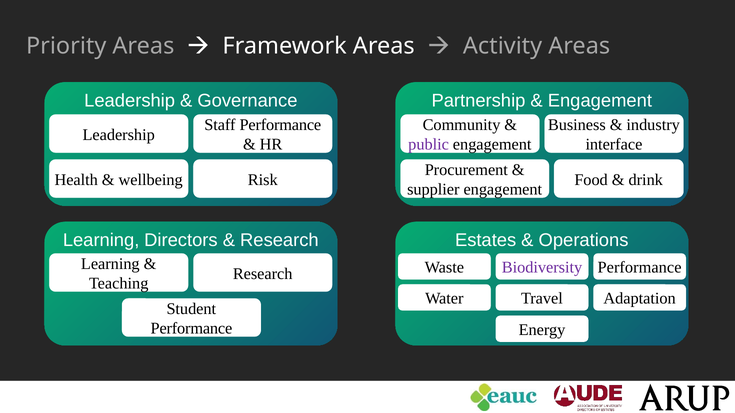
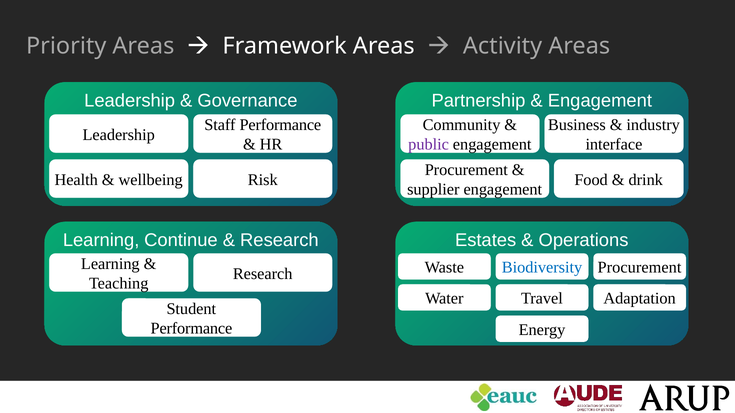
Directors: Directors -> Continue
Biodiversity colour: purple -> blue
Performance at (640, 268): Performance -> Procurement
